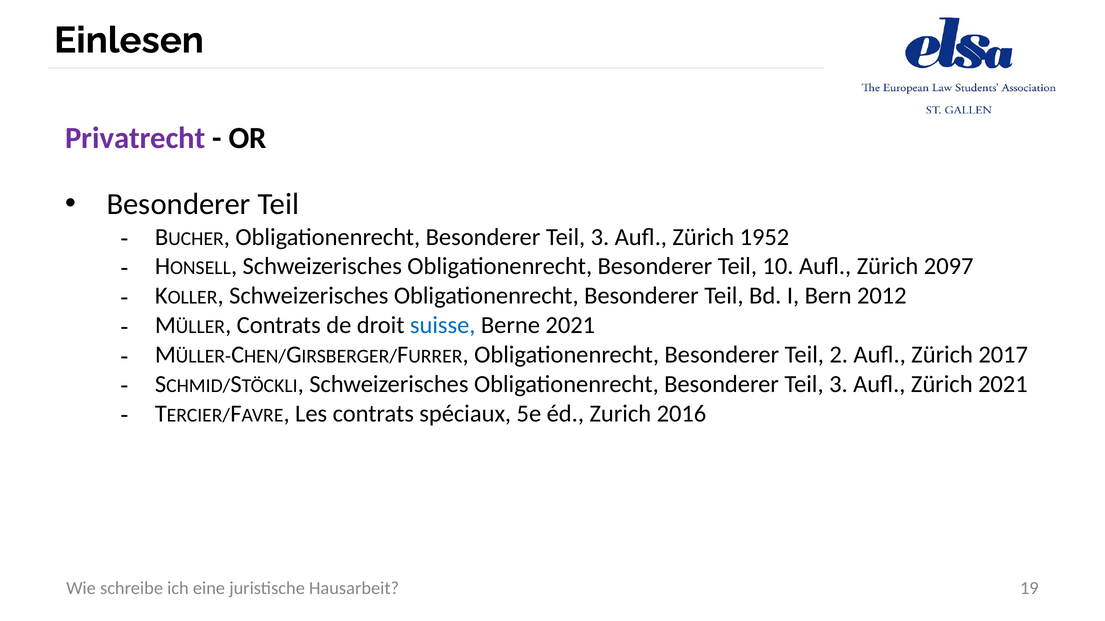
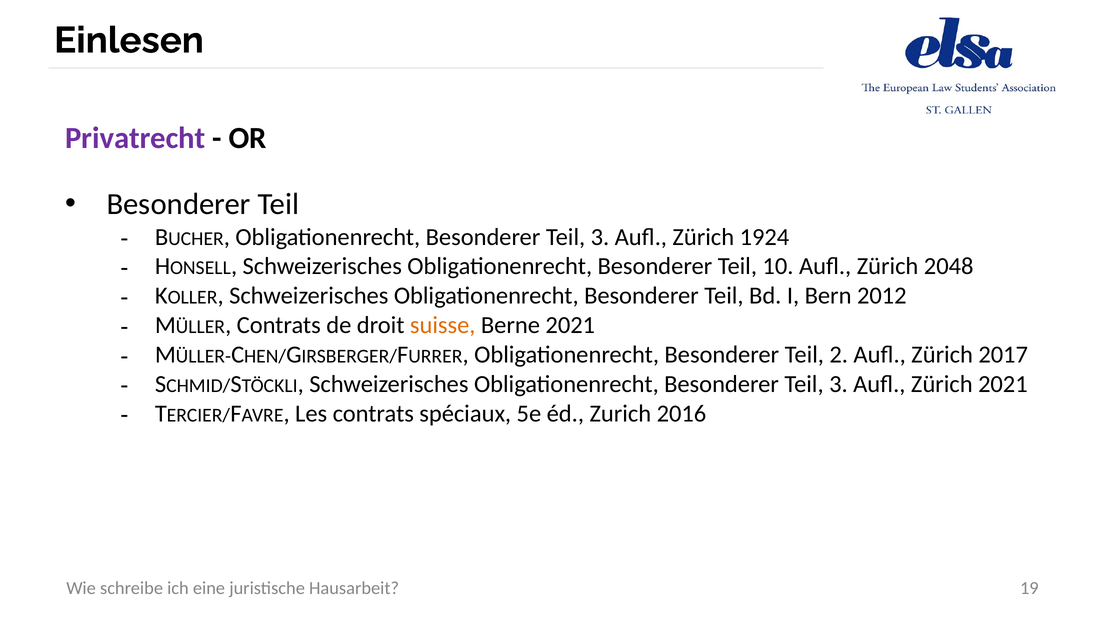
1952: 1952 -> 1924
2097: 2097 -> 2048
suisse colour: blue -> orange
